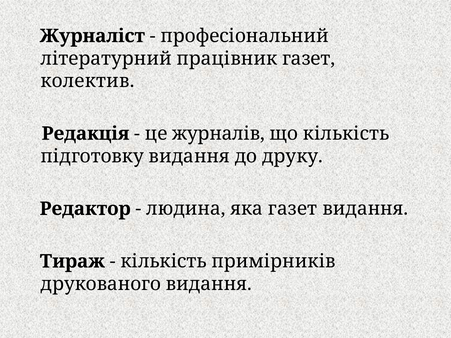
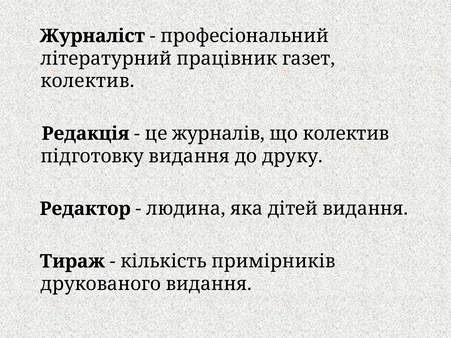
що кількість: кількість -> колектив
яка газет: газет -> дітей
